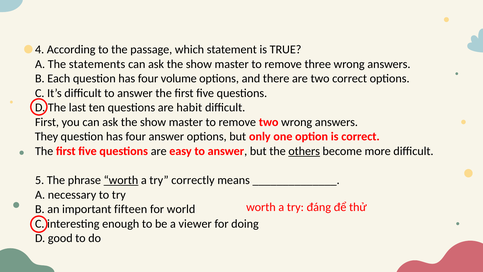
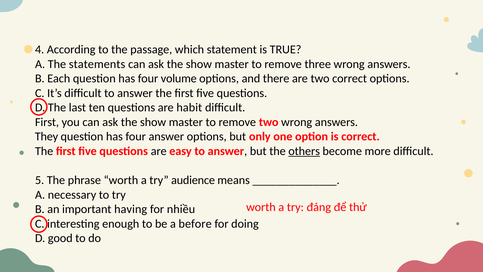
worth at (121, 180) underline: present -> none
correctly: correctly -> audience
fifteen: fifteen -> having
world: world -> nhiều
viewer: viewer -> before
